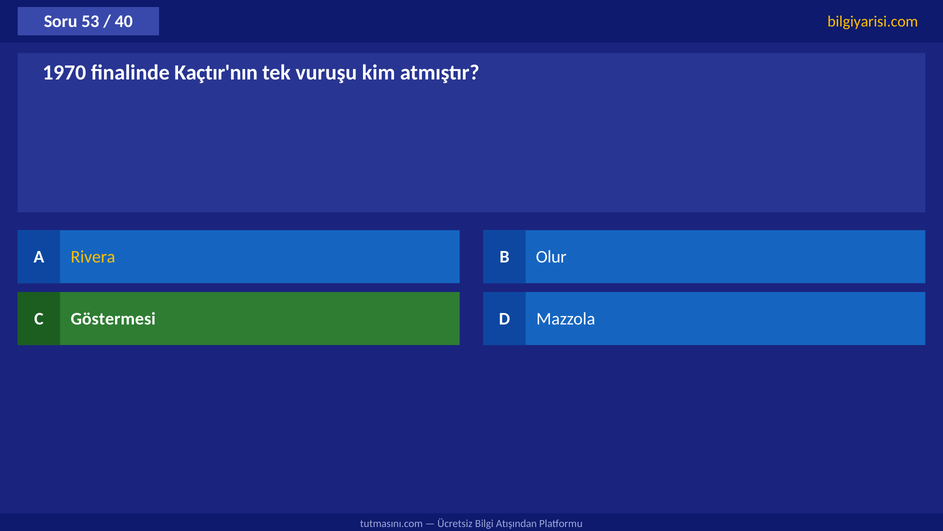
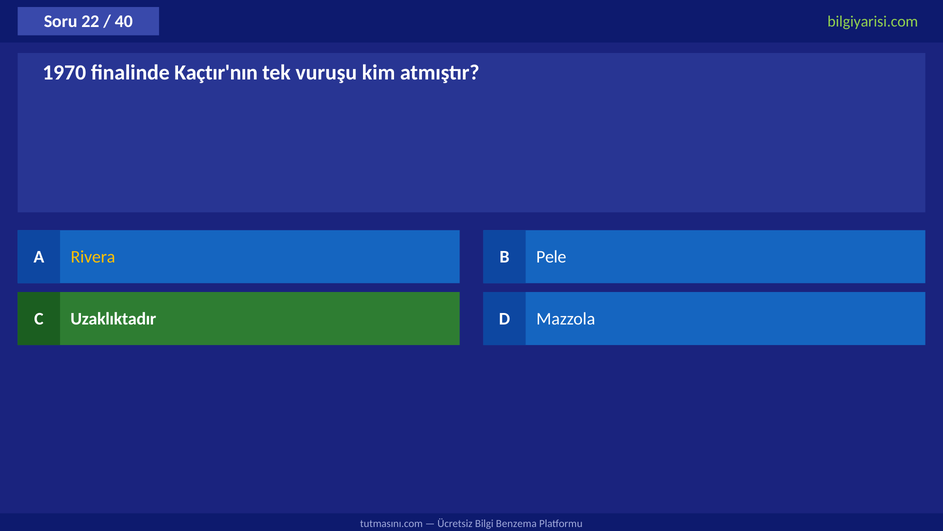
53: 53 -> 22
bilgiyarisi.com colour: yellow -> light green
Olur: Olur -> Pele
Göstermesi: Göstermesi -> Uzaklıktadır
Atışından: Atışından -> Benzema
